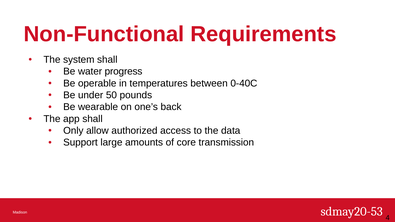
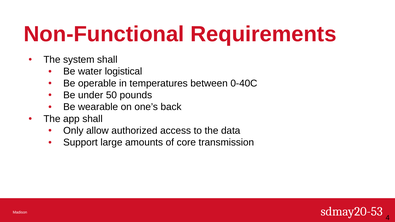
progress: progress -> logistical
